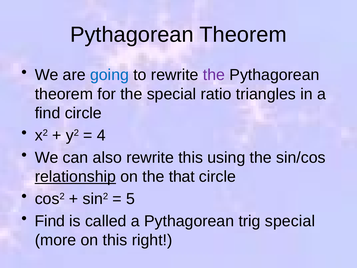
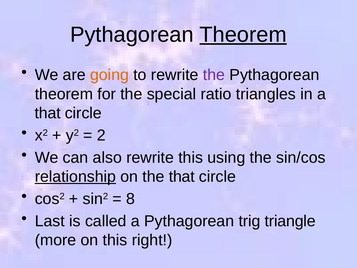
Theorem at (243, 35) underline: none -> present
going colour: blue -> orange
find at (48, 113): find -> that
4: 4 -> 2
5: 5 -> 8
Find at (50, 221): Find -> Last
trig special: special -> triangle
